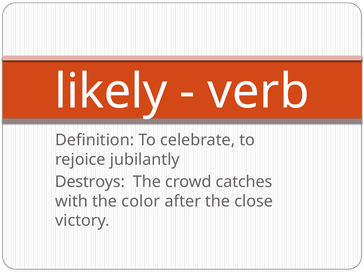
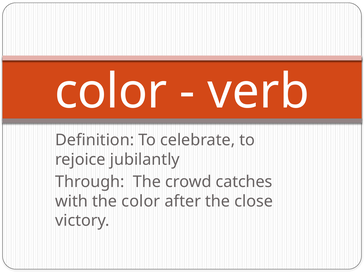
likely at (111, 92): likely -> color
Destroys: Destroys -> Through
